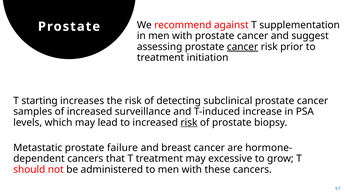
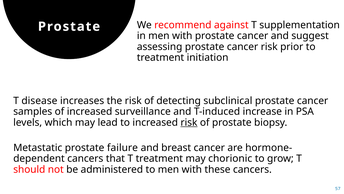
cancer at (243, 47) underline: present -> none
starting: starting -> disease
excessive: excessive -> chorionic
